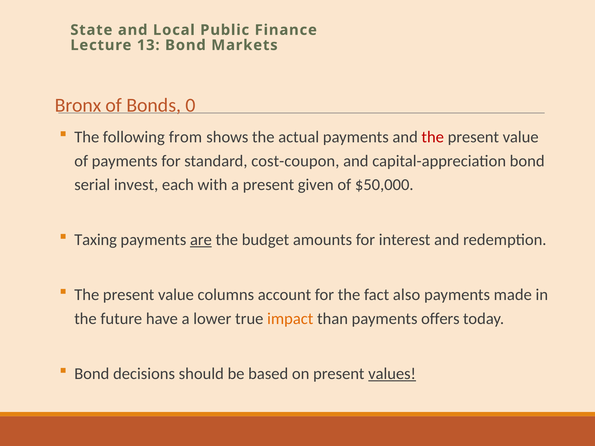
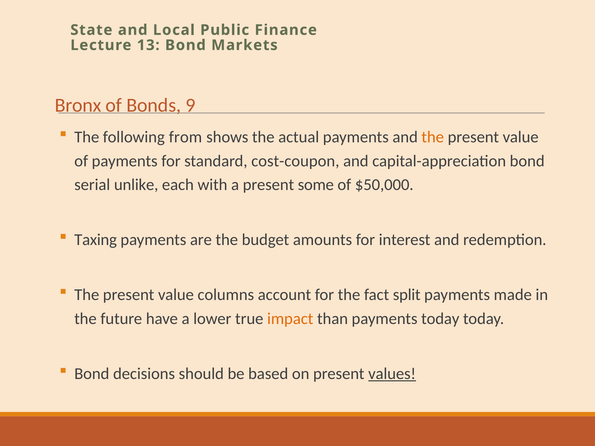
0: 0 -> 9
the at (433, 137) colour: red -> orange
invest: invest -> unlike
given: given -> some
are underline: present -> none
also: also -> split
payments offers: offers -> today
